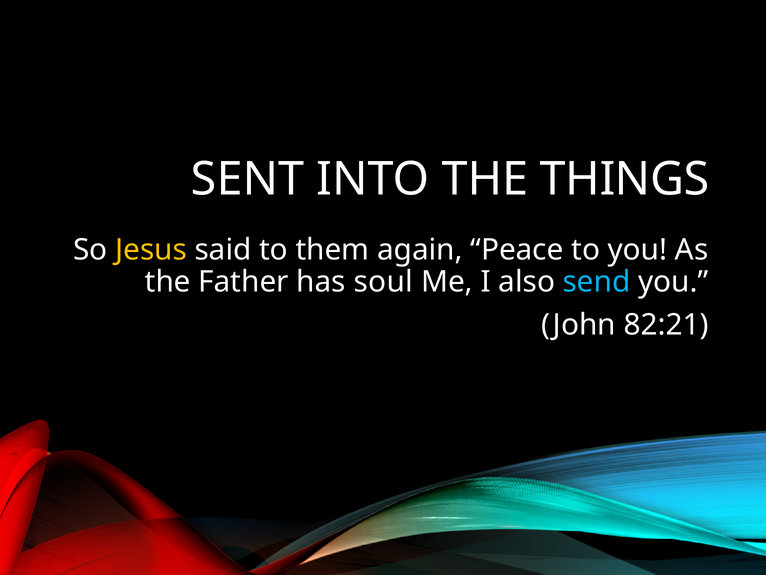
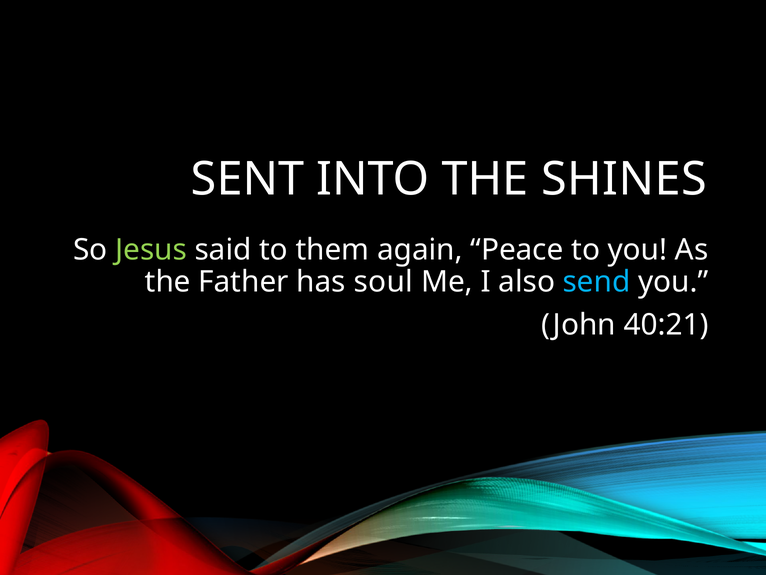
THINGS: THINGS -> SHINES
Jesus colour: yellow -> light green
82:21: 82:21 -> 40:21
